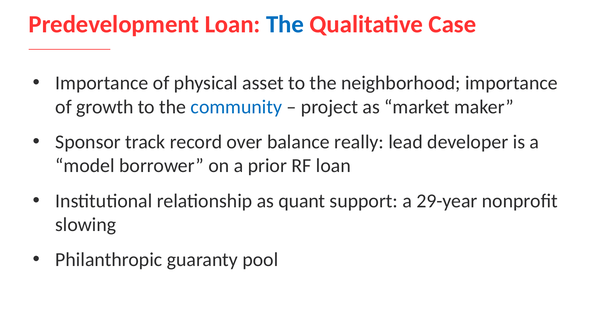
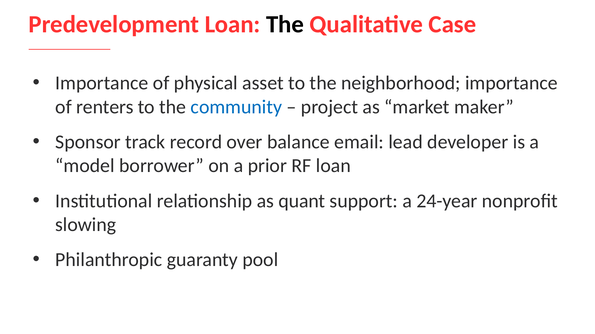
The at (285, 24) colour: blue -> black
growth: growth -> renters
really: really -> email
29-year: 29-year -> 24-year
